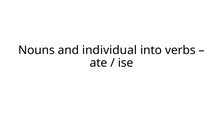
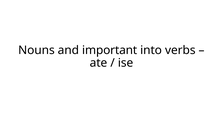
individual: individual -> important
